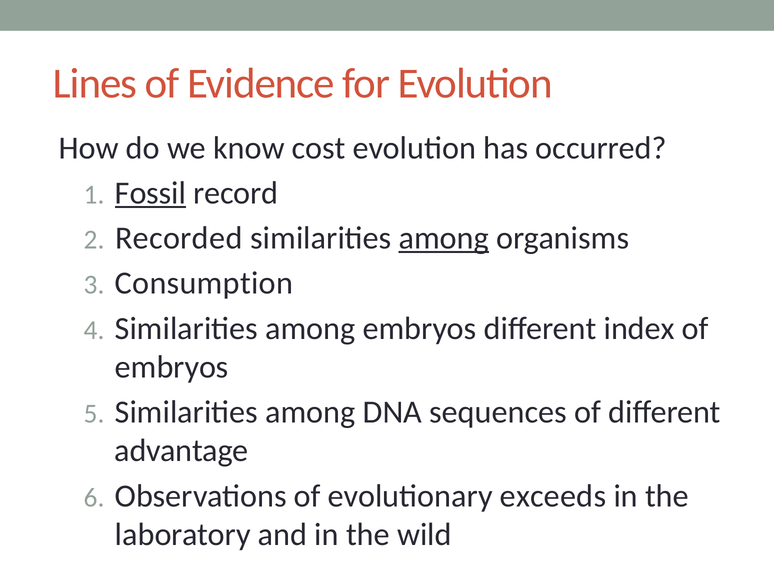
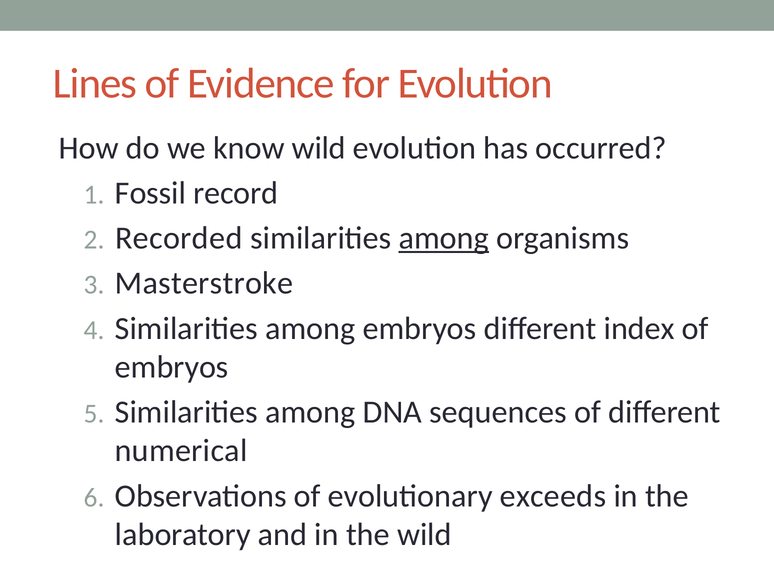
know cost: cost -> wild
Fossil underline: present -> none
Consumption: Consumption -> Masterstroke
advantage: advantage -> numerical
